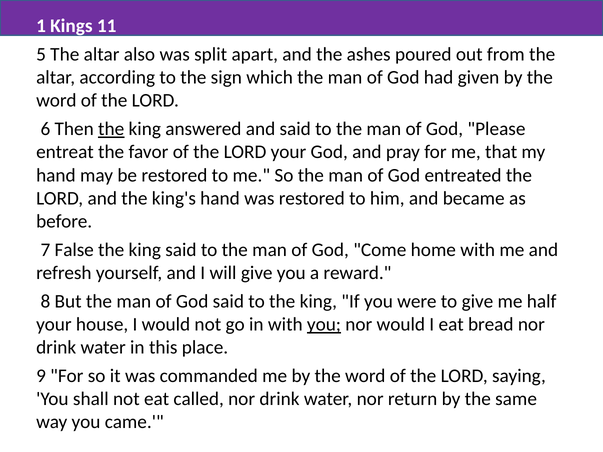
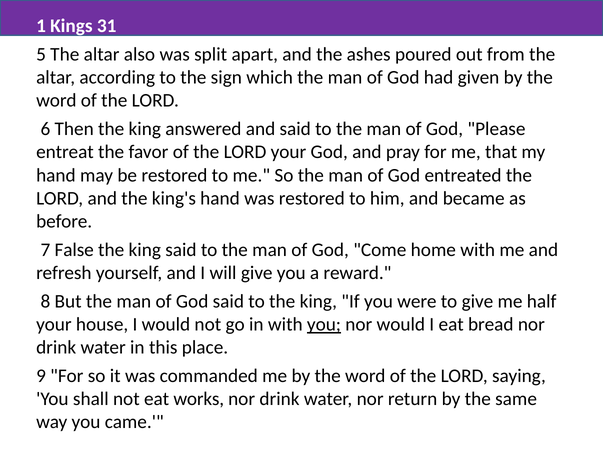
11: 11 -> 31
the at (111, 129) underline: present -> none
called: called -> works
